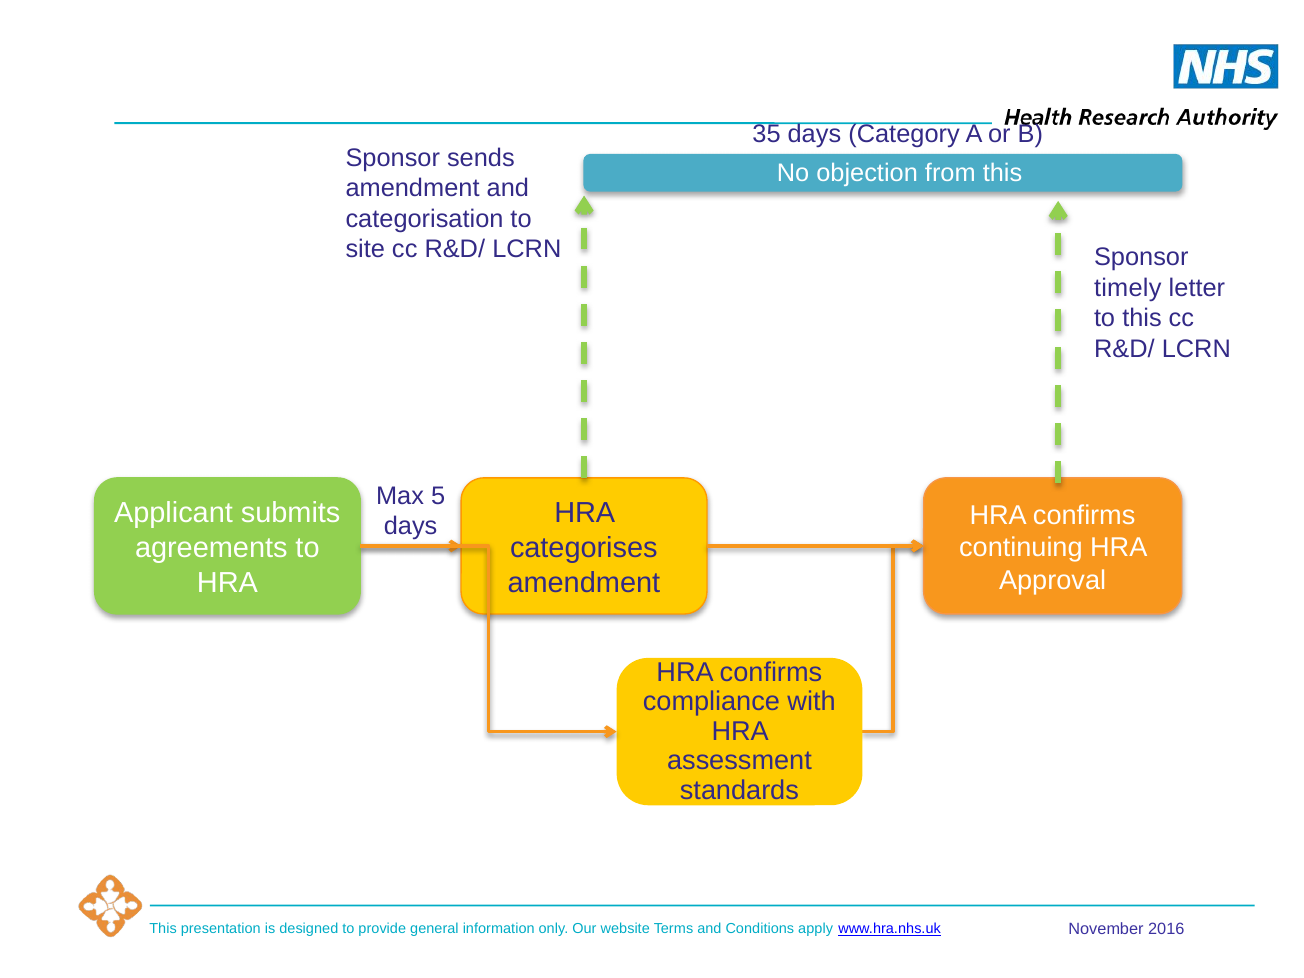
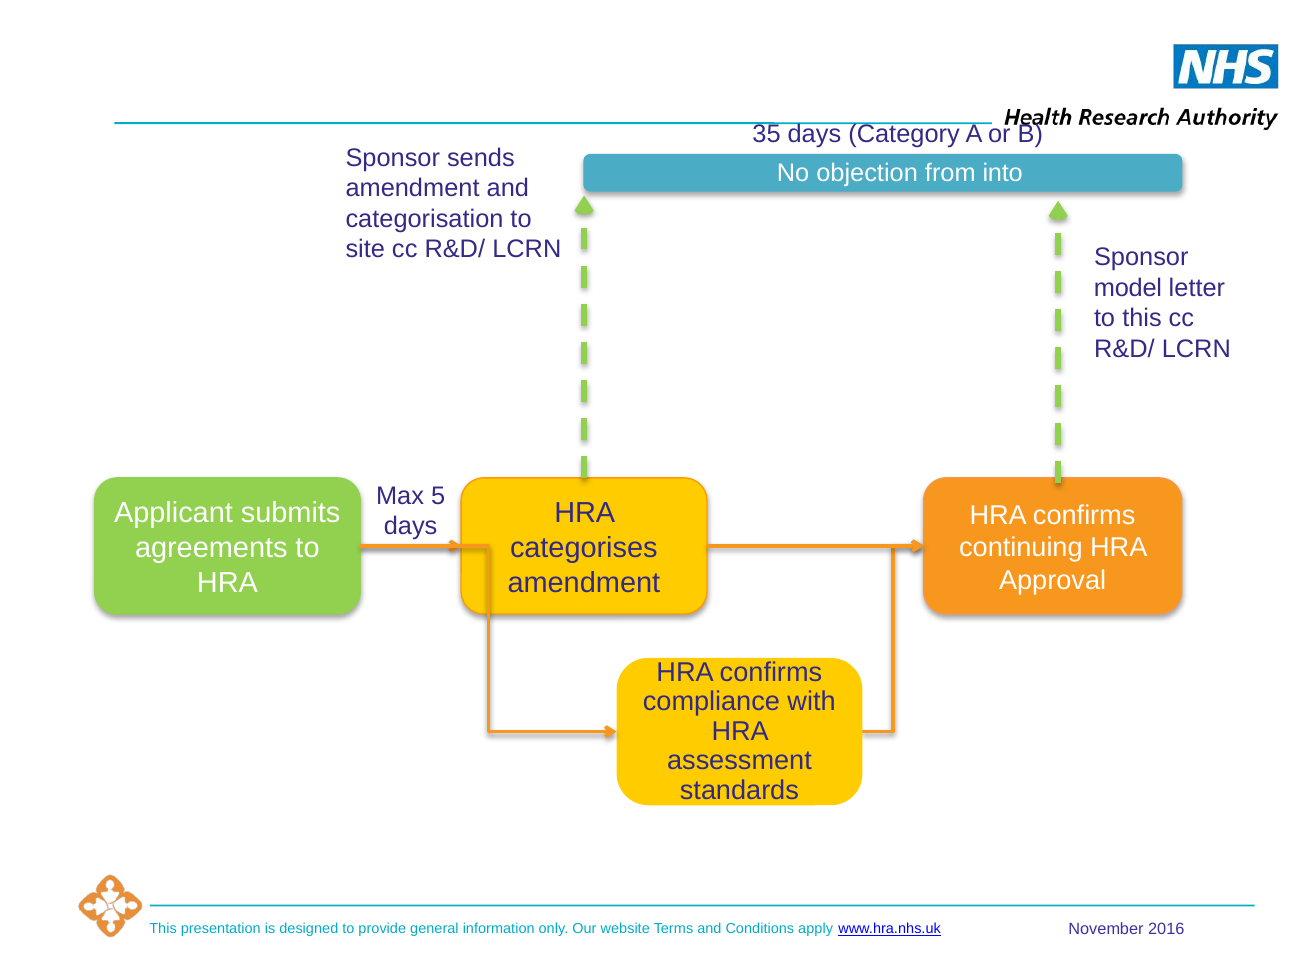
from this: this -> into
timely: timely -> model
